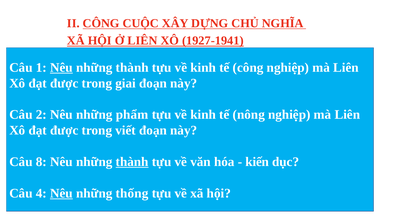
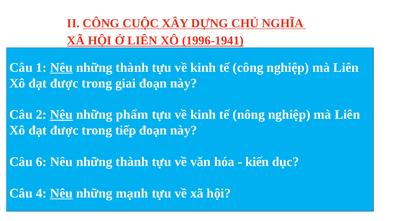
1927-1941: 1927-1941 -> 1996-1941
Nêu at (61, 115) underline: none -> present
viết: viết -> tiếp
8: 8 -> 6
thành at (132, 162) underline: present -> none
thống: thống -> mạnh
